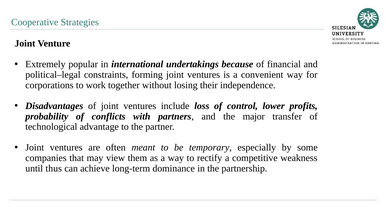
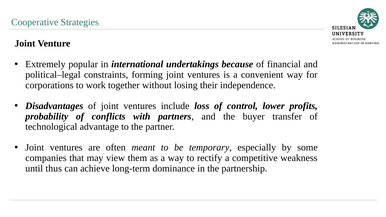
major: major -> buyer
